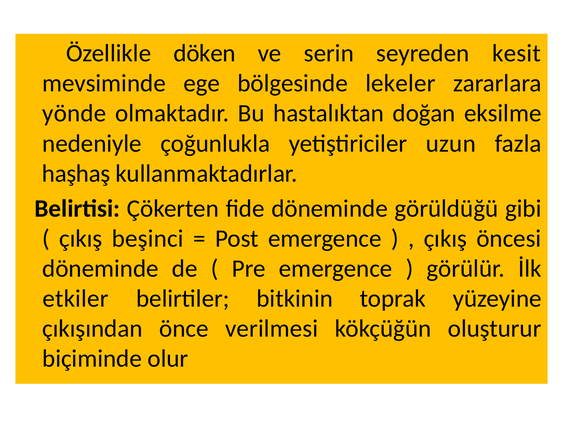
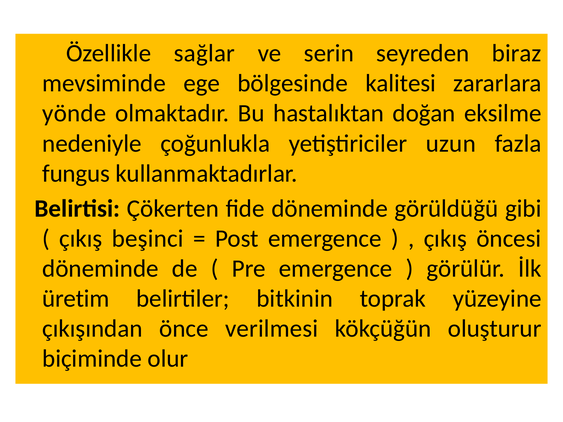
döken: döken -> sağlar
kesit: kesit -> biraz
lekeler: lekeler -> kalitesi
haşhaş: haşhaş -> fungus
etkiler: etkiler -> üretim
